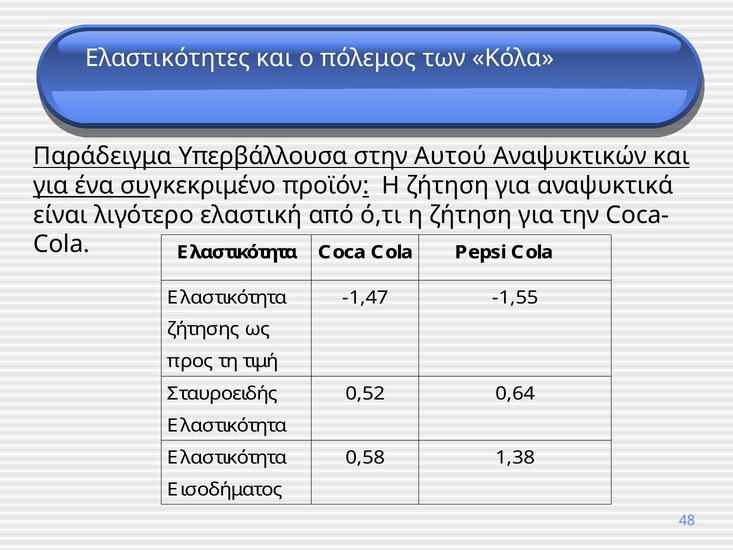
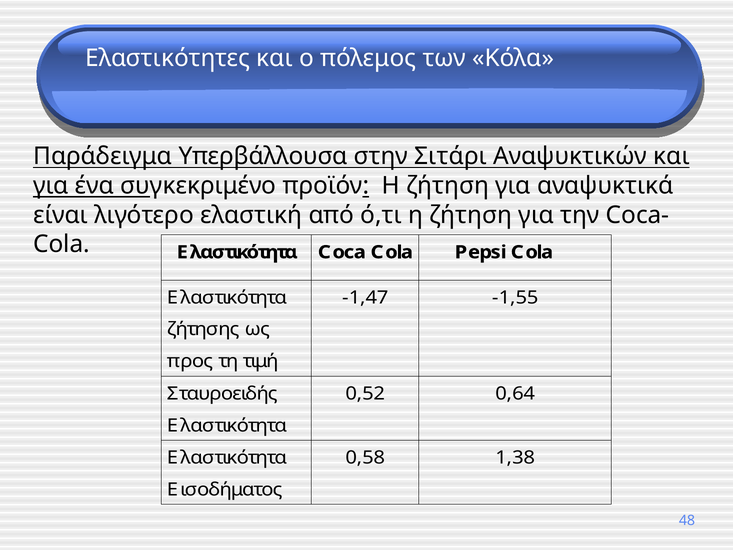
Αυτού: Αυτού -> Σιτάρι
